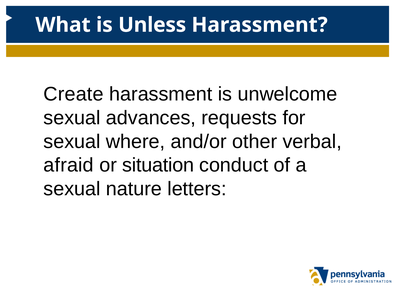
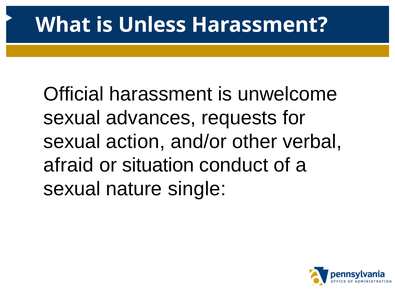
Create: Create -> Official
where: where -> action
letters: letters -> single
